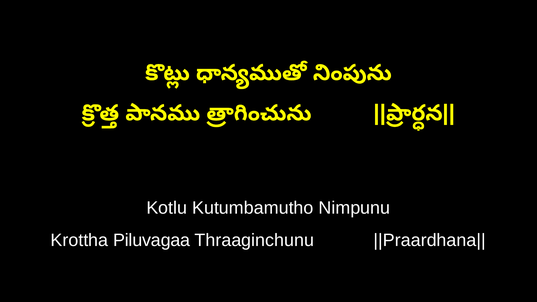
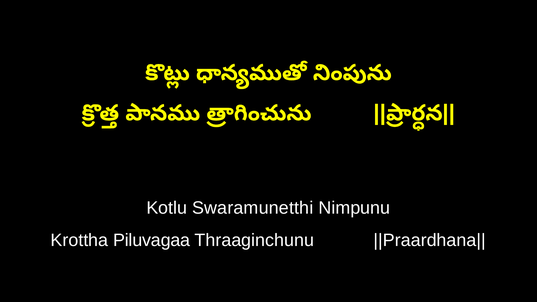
Kutumbamutho: Kutumbamutho -> Swaramunetthi
